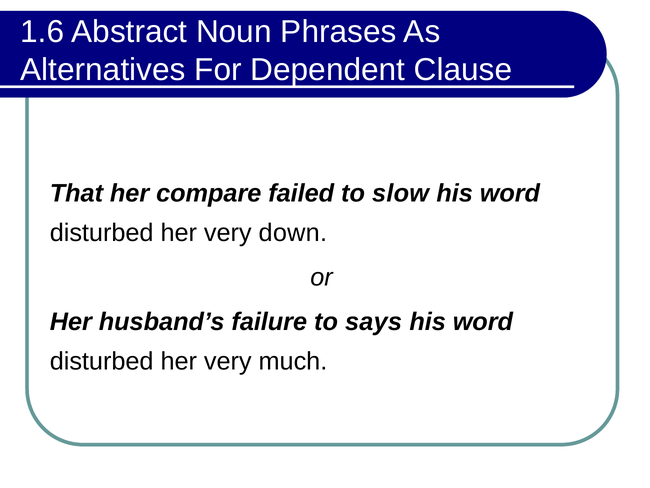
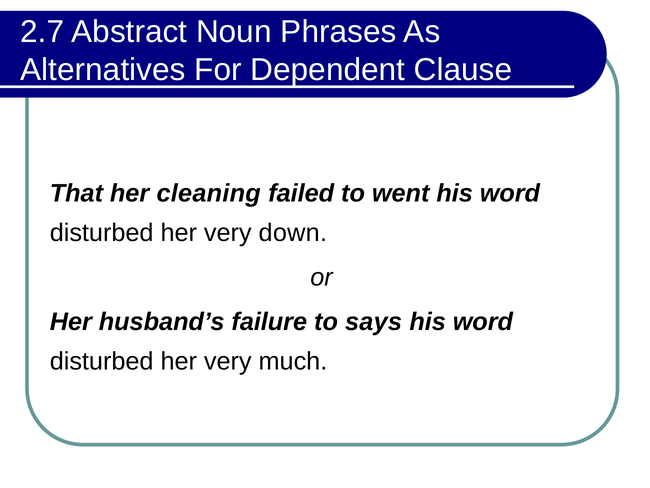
1.6: 1.6 -> 2.7
compare: compare -> cleaning
slow: slow -> went
